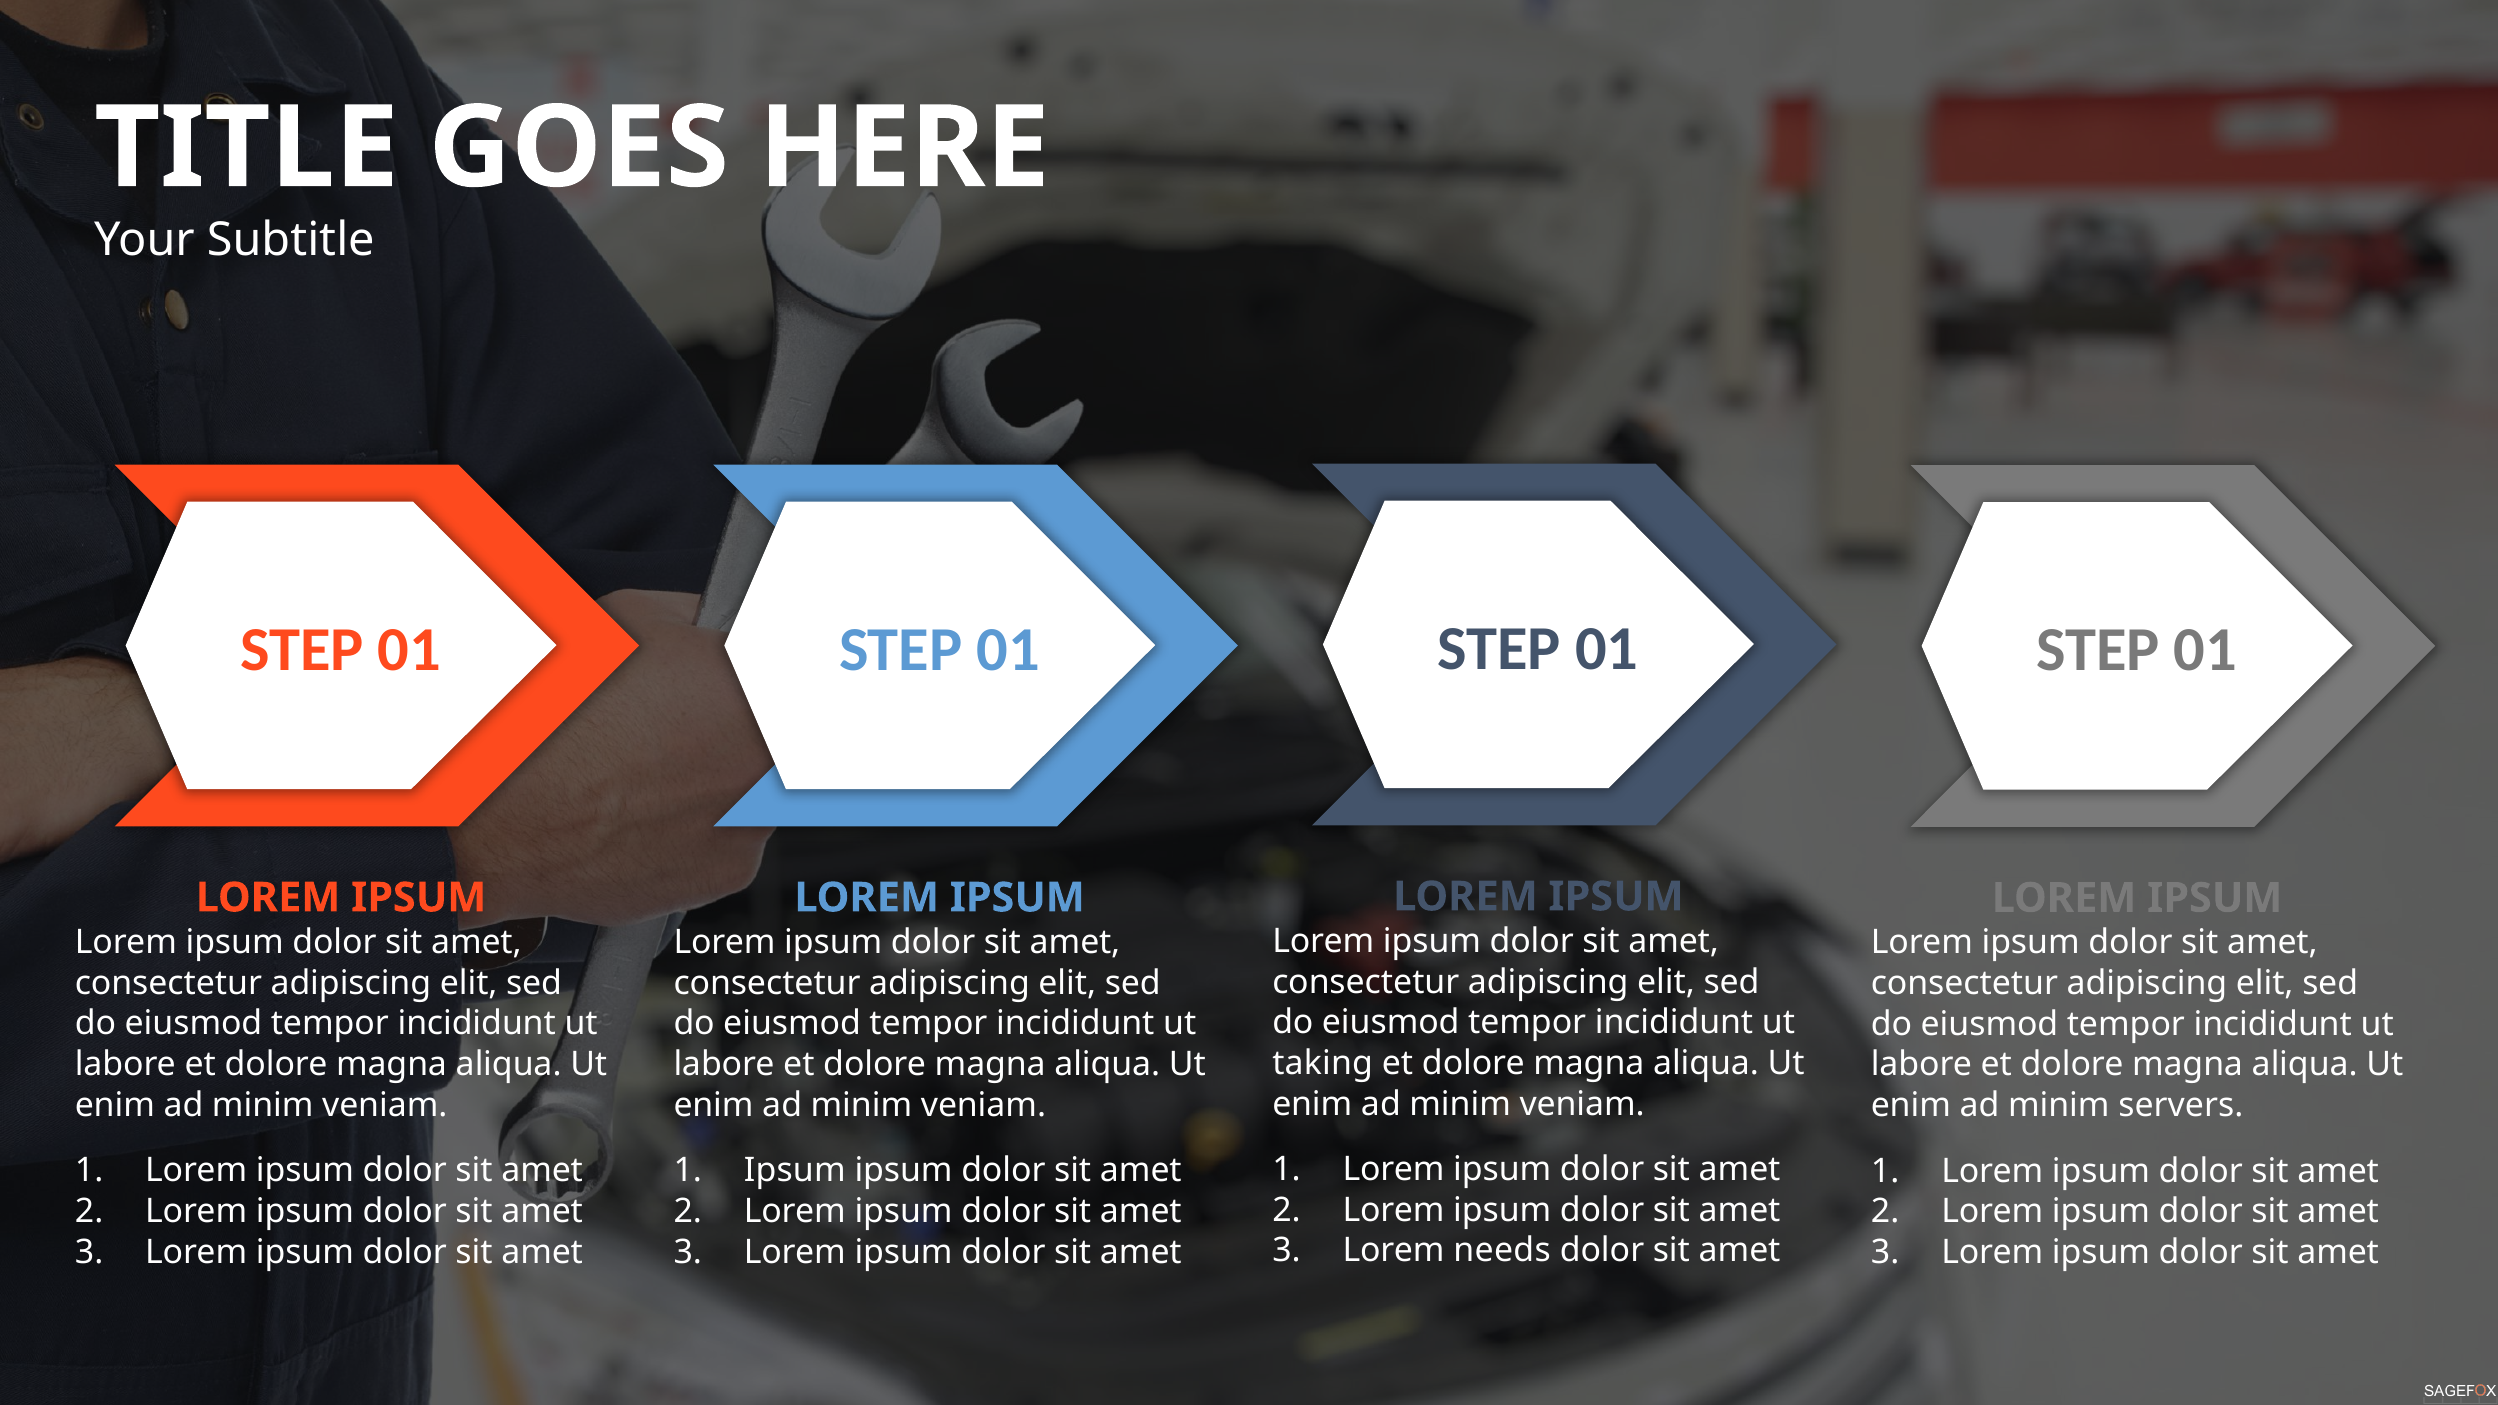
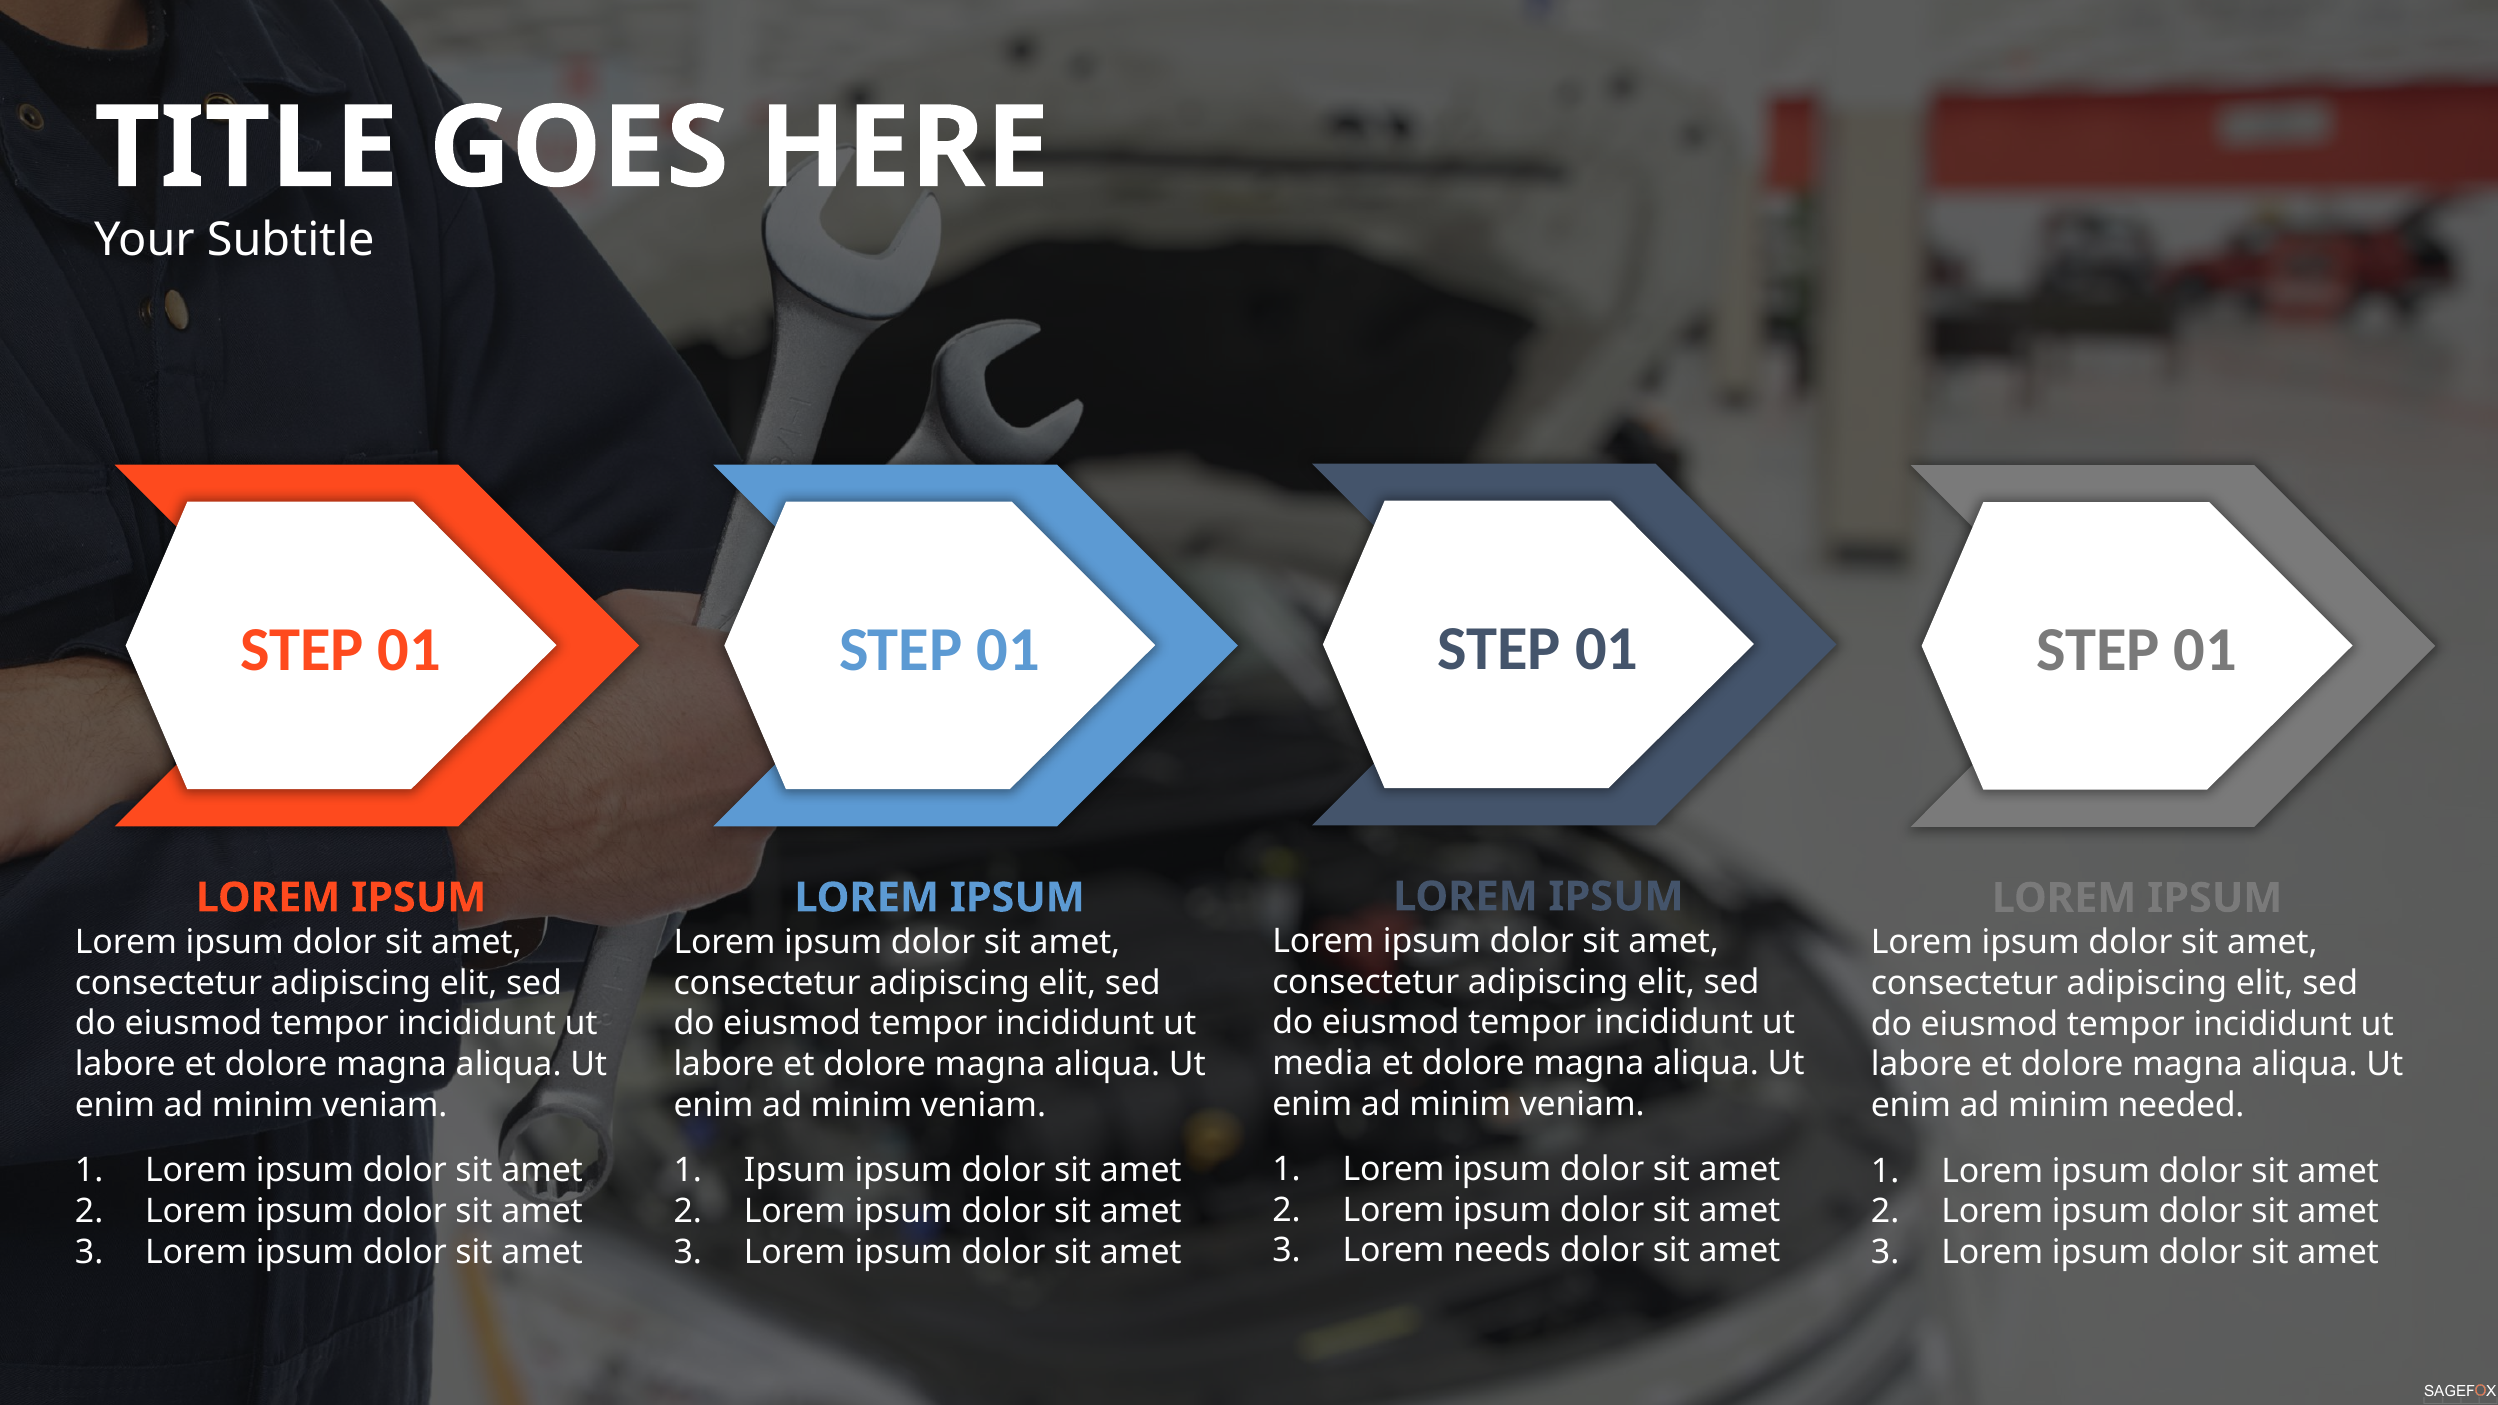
taking: taking -> media
servers: servers -> needed
